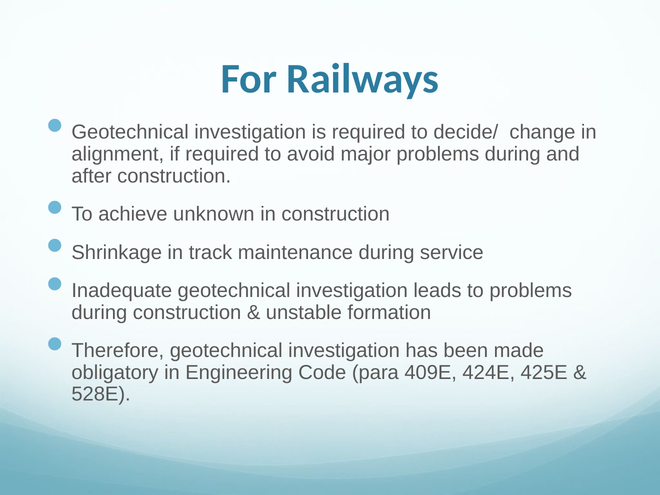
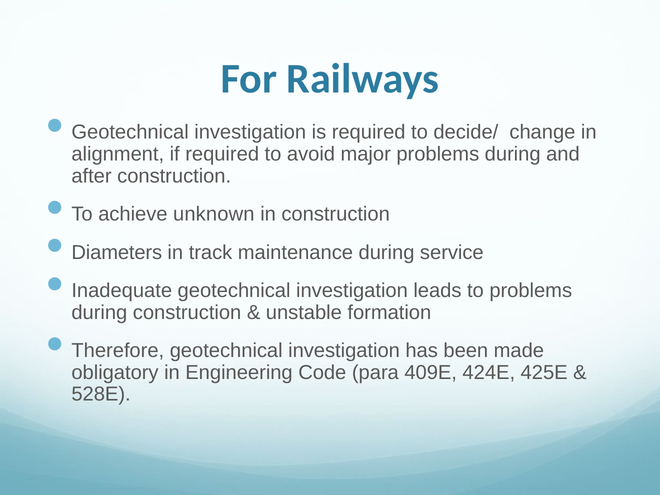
Shrinkage: Shrinkage -> Diameters
